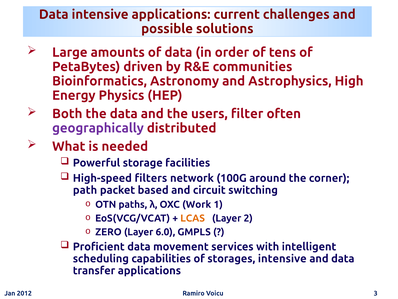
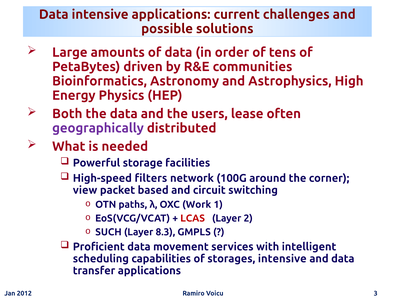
filter: filter -> lease
path: path -> view
LCAS colour: orange -> red
ZERO: ZERO -> SUCH
6.0: 6.0 -> 8.3
